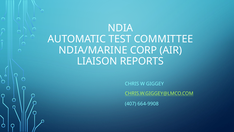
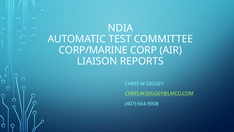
NDIA/MARINE: NDIA/MARINE -> CORP/MARINE
